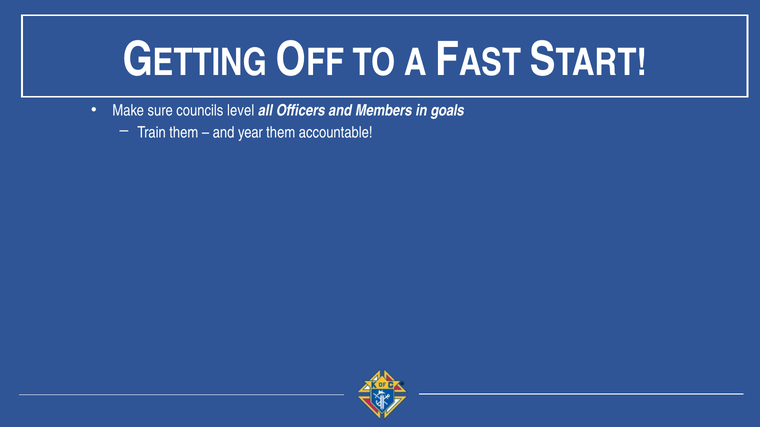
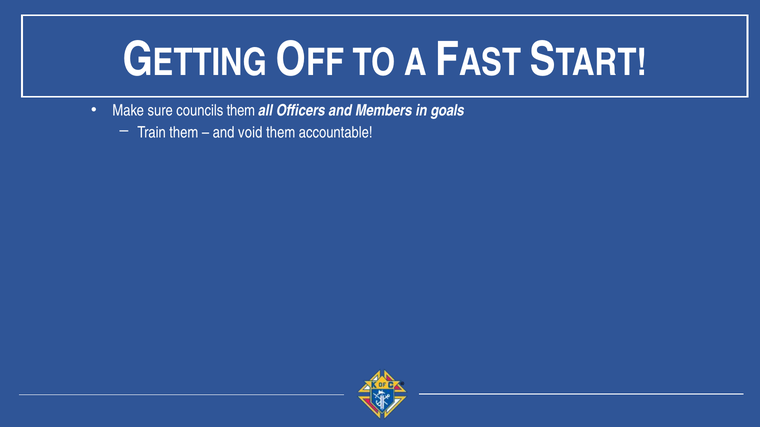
councils level: level -> them
year: year -> void
